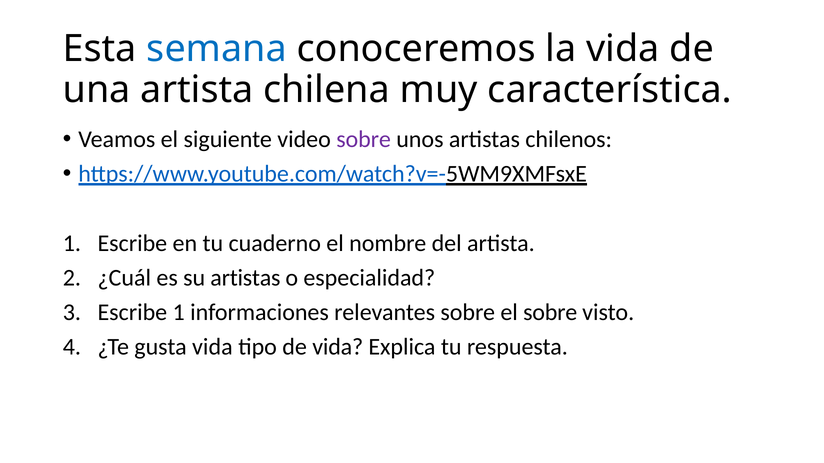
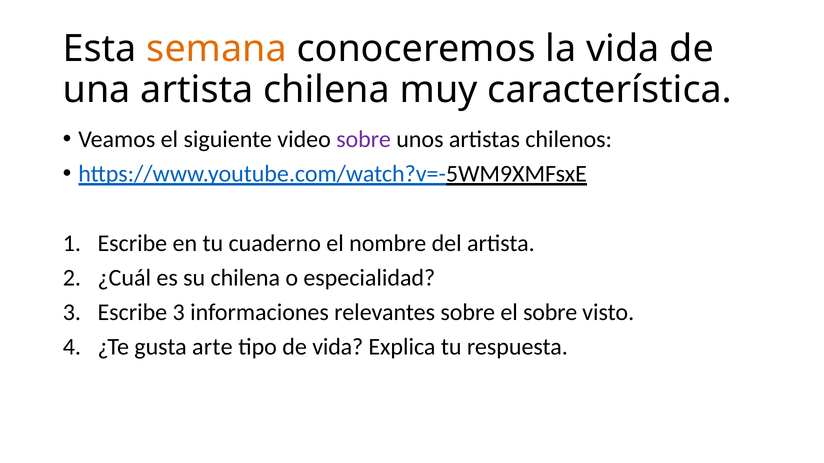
semana colour: blue -> orange
su artistas: artistas -> chilena
Escribe 1: 1 -> 3
gusta vida: vida -> arte
